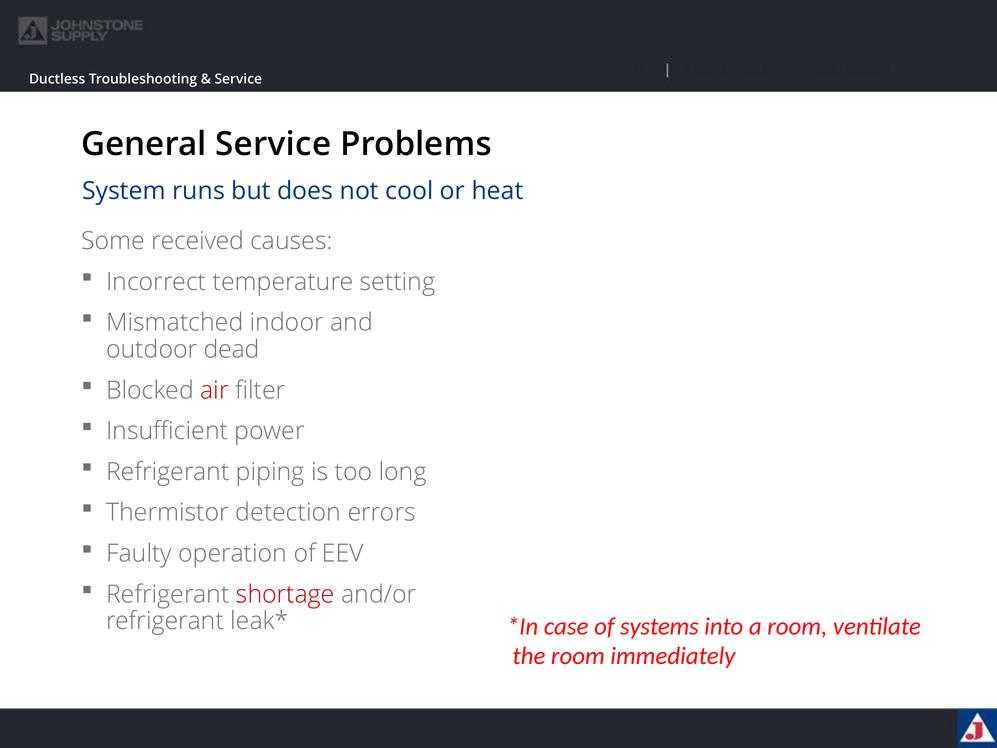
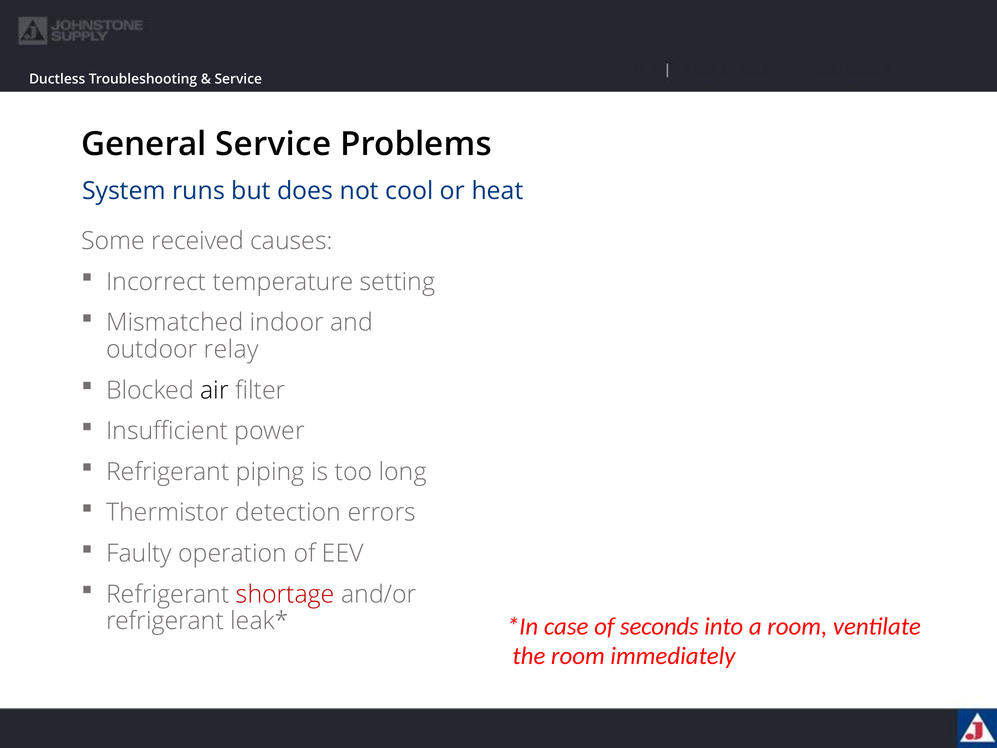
dead: dead -> relay
air colour: red -> black
systems: systems -> seconds
